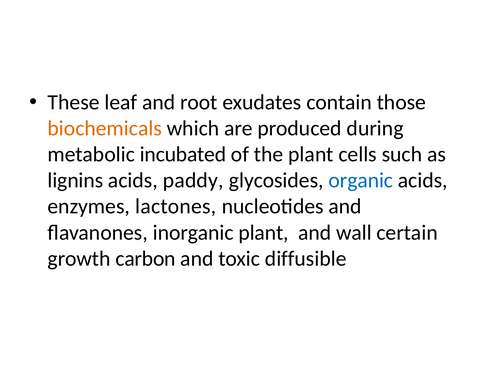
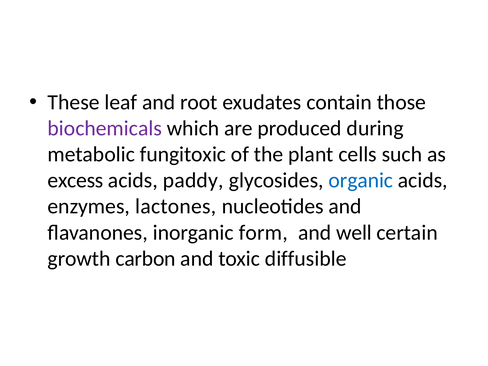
biochemicals colour: orange -> purple
incubated: incubated -> fungitoxic
lignins: lignins -> excess
inorganic plant: plant -> form
wall: wall -> well
